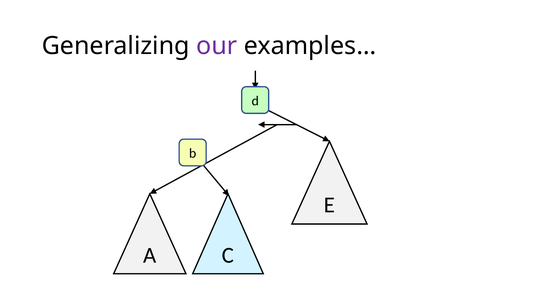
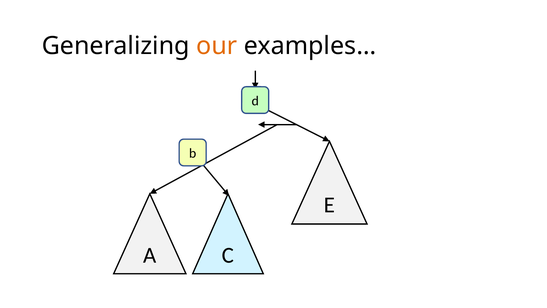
our colour: purple -> orange
